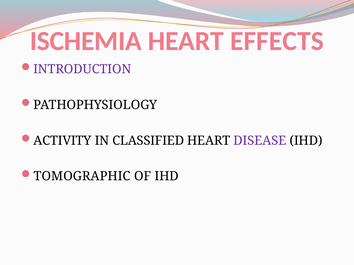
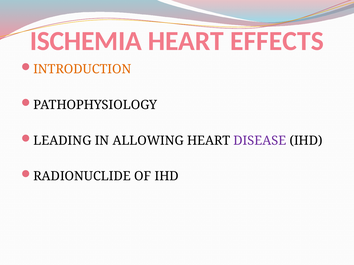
INTRODUCTION colour: purple -> orange
ACTIVITY: ACTIVITY -> LEADING
CLASSIFIED: CLASSIFIED -> ALLOWING
TOMOGRAPHIC: TOMOGRAPHIC -> RADIONUCLIDE
